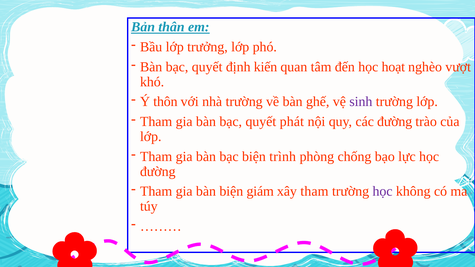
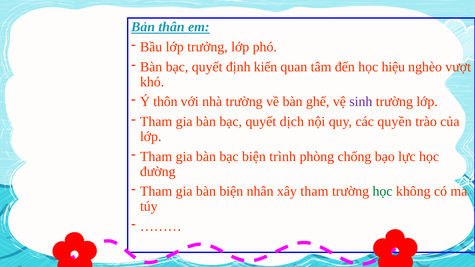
hoạt: hoạt -> hiệu
phát: phát -> dịch
các đường: đường -> quyền
giám: giám -> nhân
học at (383, 191) colour: purple -> green
